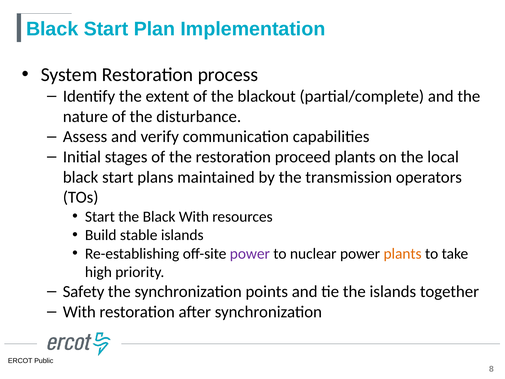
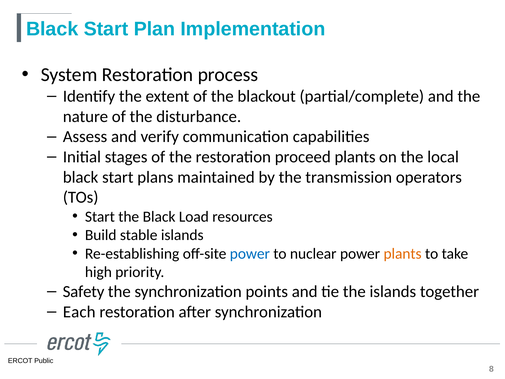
Black With: With -> Load
power at (250, 254) colour: purple -> blue
With at (79, 312): With -> Each
